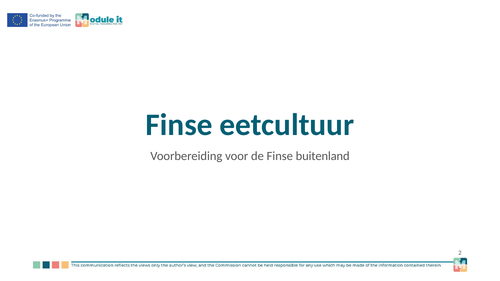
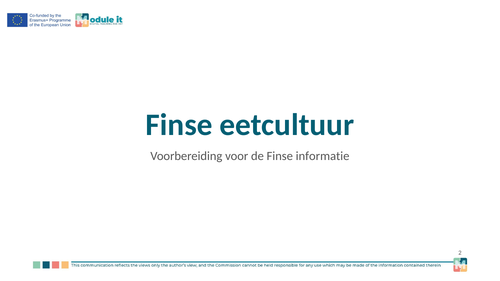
buitenland: buitenland -> informatie
